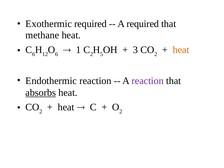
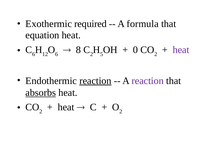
A required: required -> formula
methane: methane -> equation
1: 1 -> 8
3: 3 -> 0
heat at (181, 50) colour: orange -> purple
reaction at (95, 81) underline: none -> present
